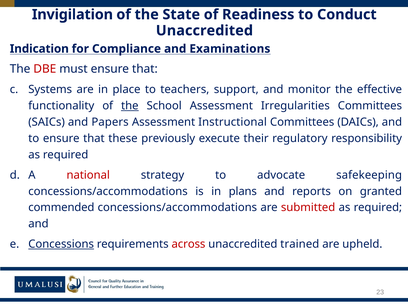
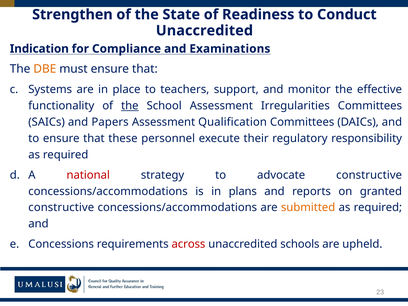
Invigilation: Invigilation -> Strengthen
DBE colour: red -> orange
Instructional: Instructional -> Qualification
previously: previously -> personnel
advocate safekeeping: safekeeping -> constructive
commended at (61, 208): commended -> constructive
submitted colour: red -> orange
Concessions underline: present -> none
trained: trained -> schools
